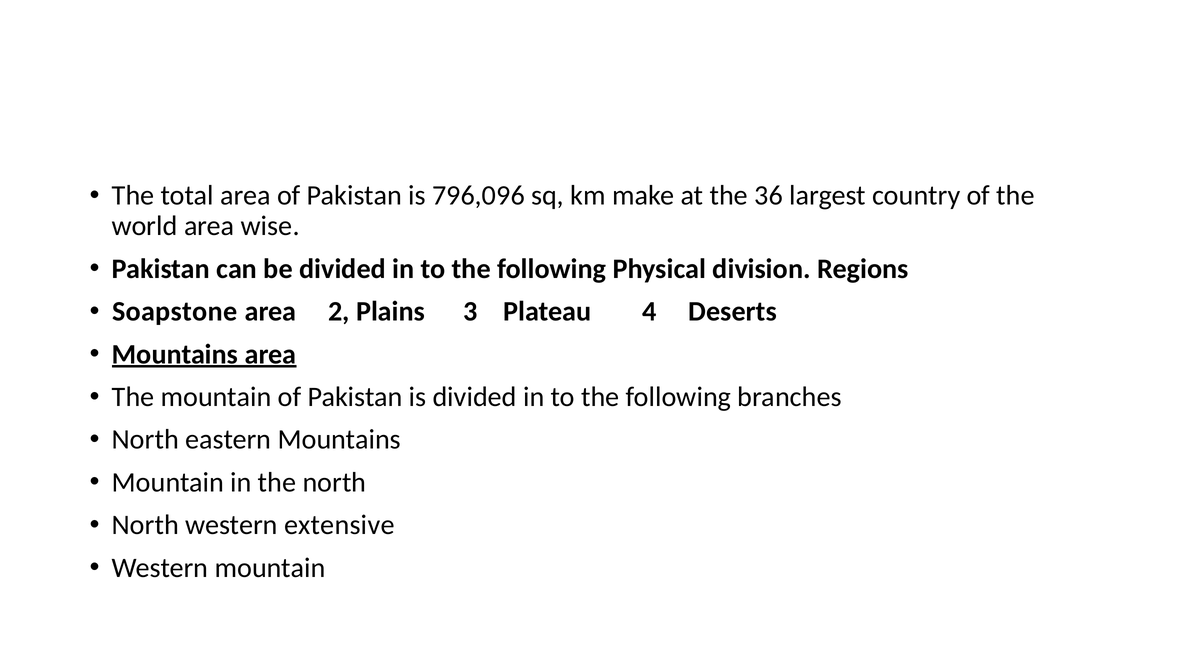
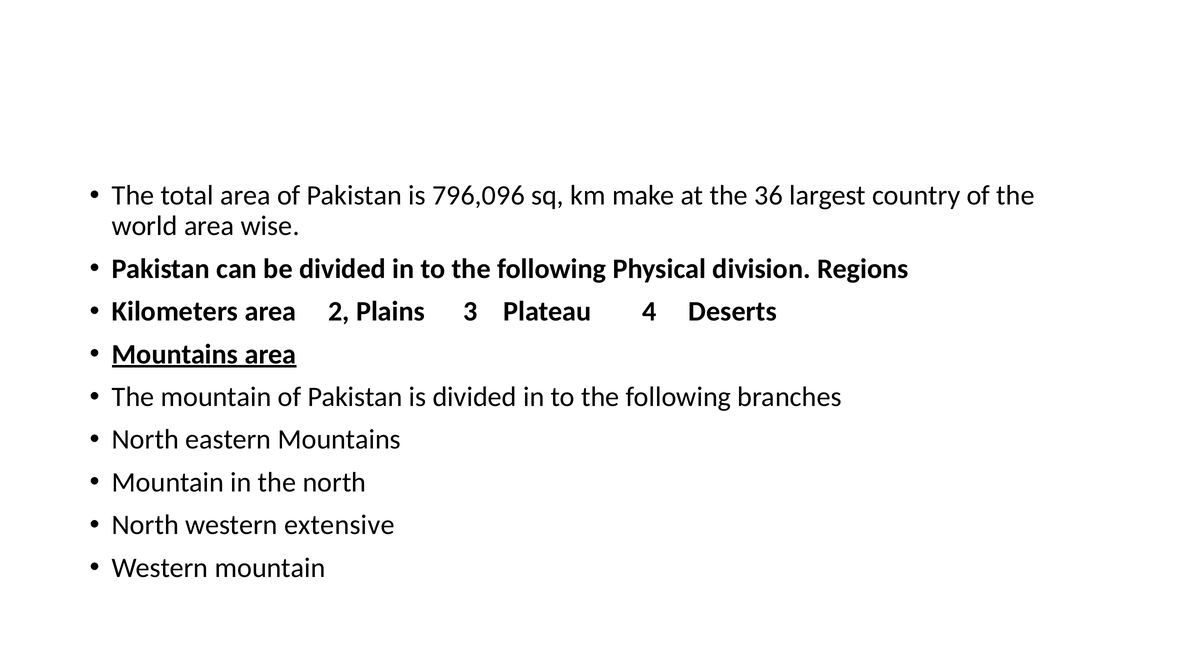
Soapstone: Soapstone -> Kilometers
